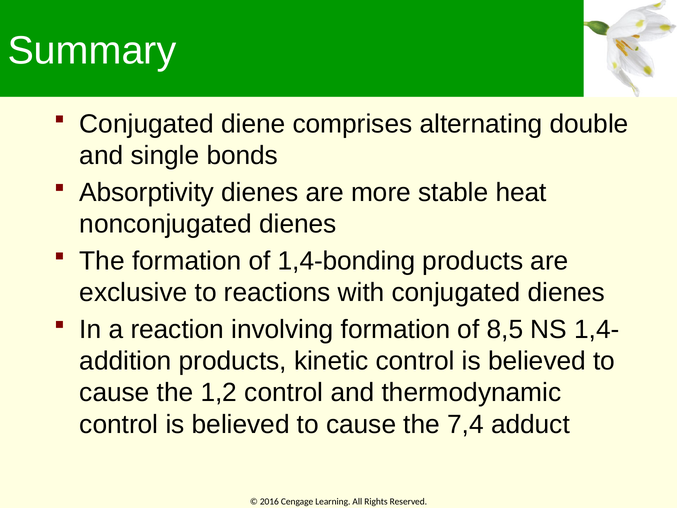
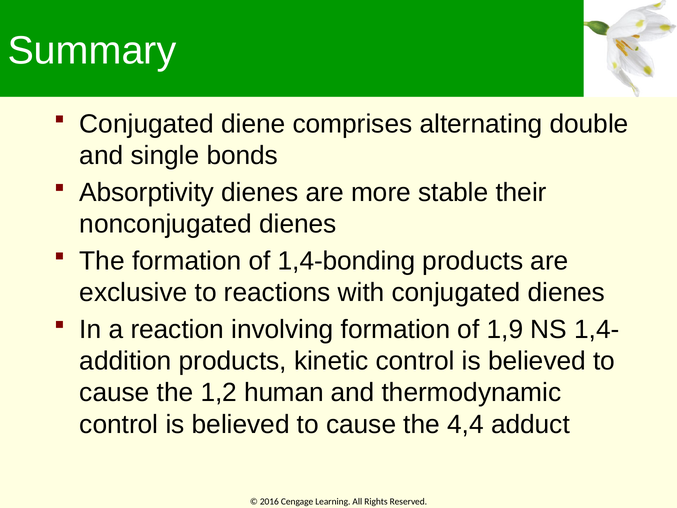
heat: heat -> their
8,5: 8,5 -> 1,9
1,2 control: control -> human
7,4: 7,4 -> 4,4
